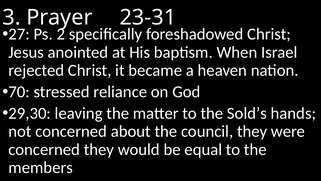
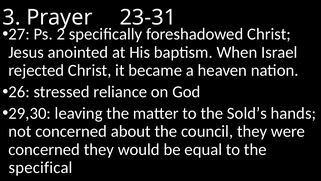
70: 70 -> 26
members: members -> specifical
